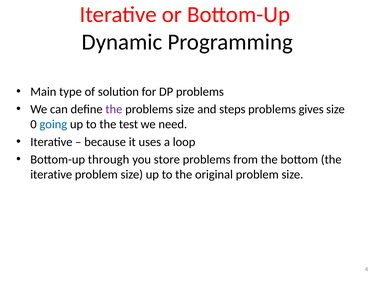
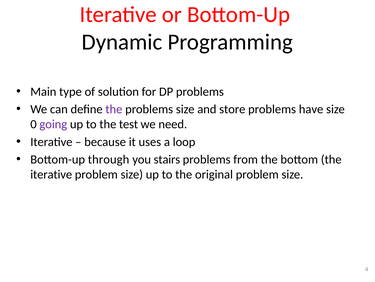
steps: steps -> store
gives: gives -> have
going colour: blue -> purple
store: store -> stairs
